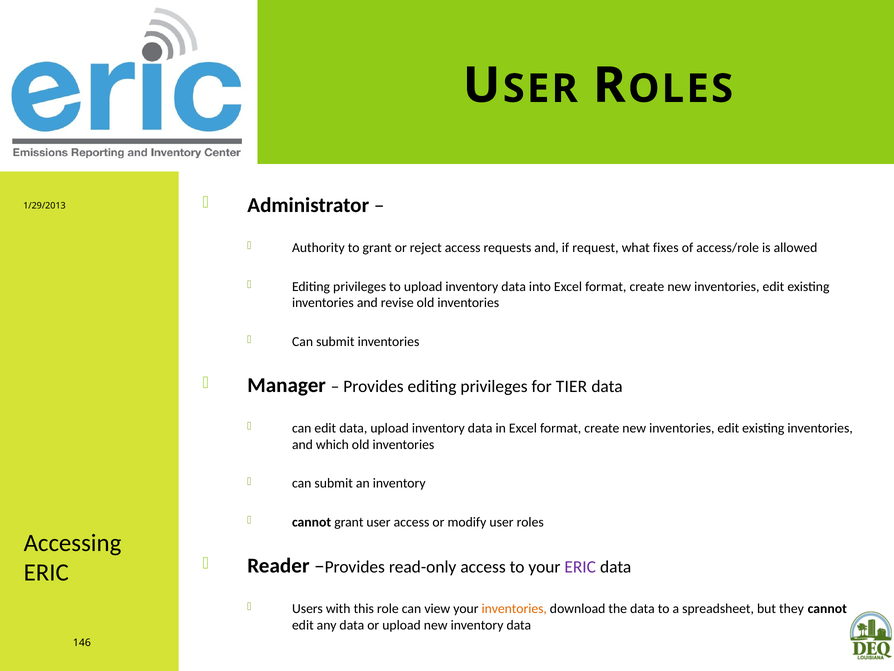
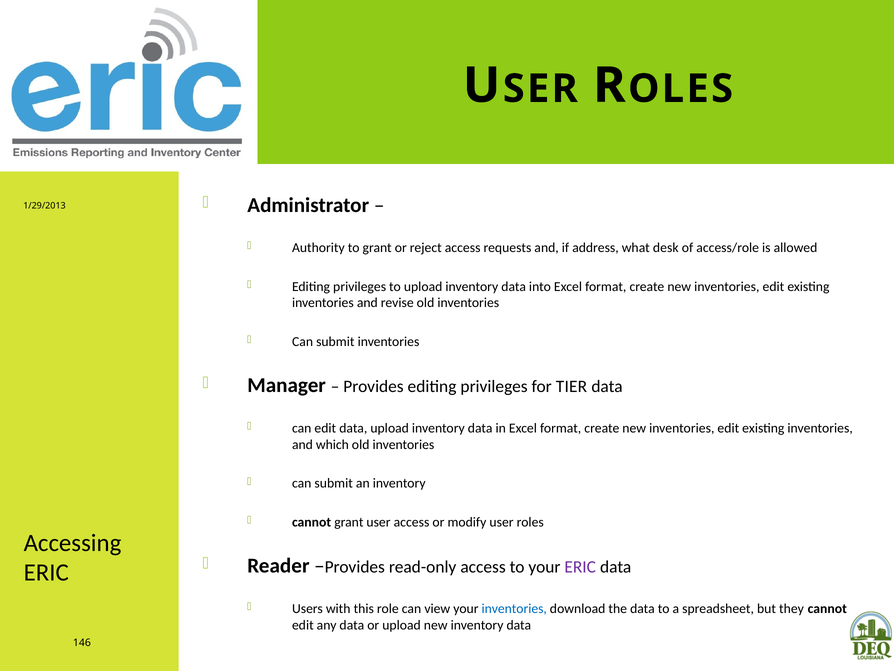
request: request -> address
fixes: fixes -> desk
inventories at (514, 608) colour: orange -> blue
